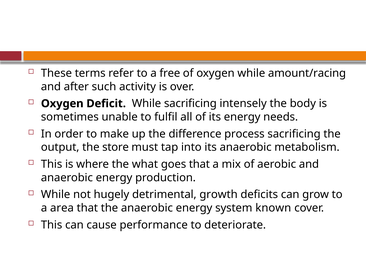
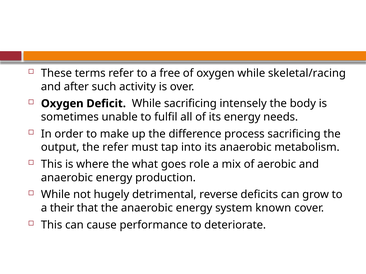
amount/racing: amount/racing -> skeletal/racing
the store: store -> refer
goes that: that -> role
growth: growth -> reverse
area: area -> their
